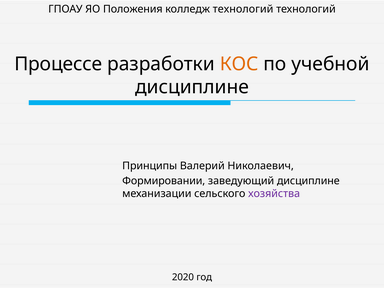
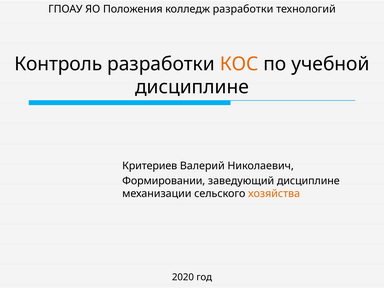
колледж технологий: технологий -> разработки
Процессе: Процессе -> Контроль
Принципы: Принципы -> Критериев
хозяйства colour: purple -> orange
